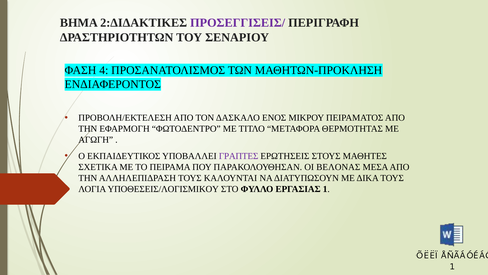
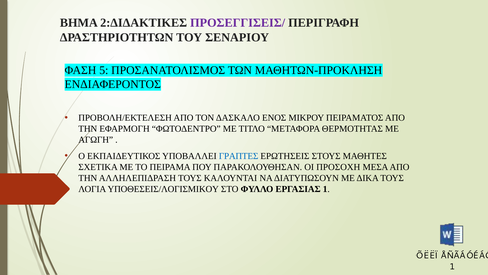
4: 4 -> 5
ΓΡΑΠΤΕΣ colour: purple -> blue
ΒΕΛΟΝΑΣ: ΒΕΛΟΝΑΣ -> ΠΡΟΣΟΧΗ
